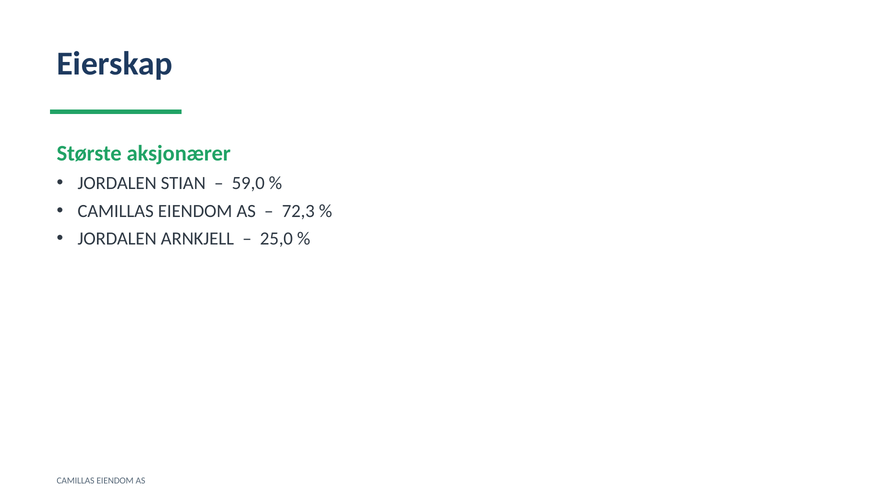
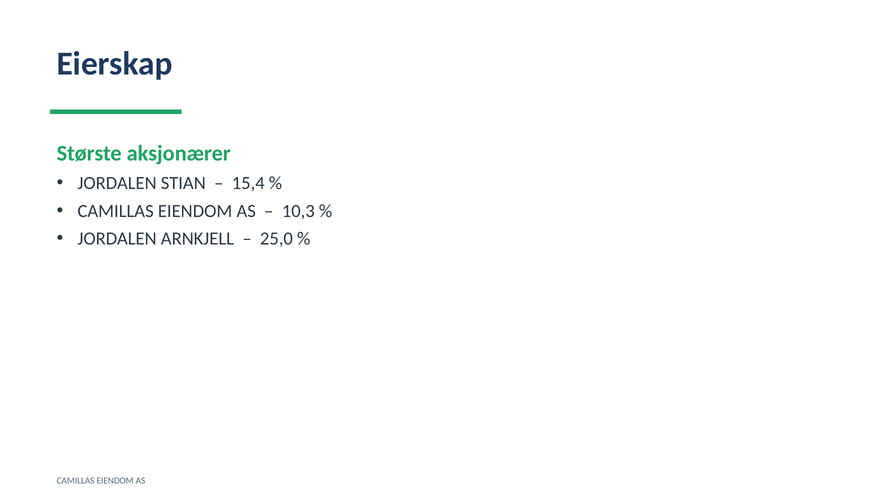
59,0: 59,0 -> 15,4
72,3: 72,3 -> 10,3
